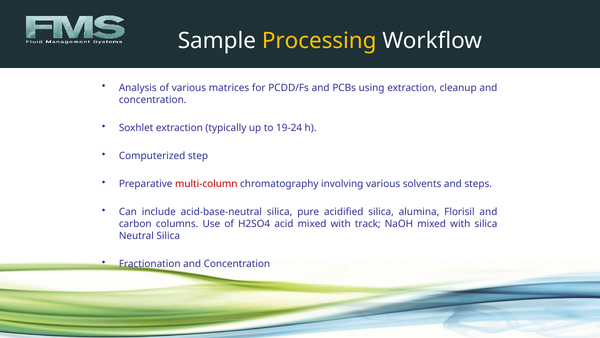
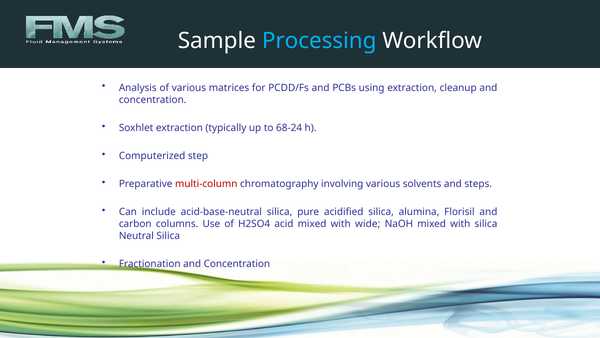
Processing colour: yellow -> light blue
19-24: 19-24 -> 68-24
track: track -> wide
